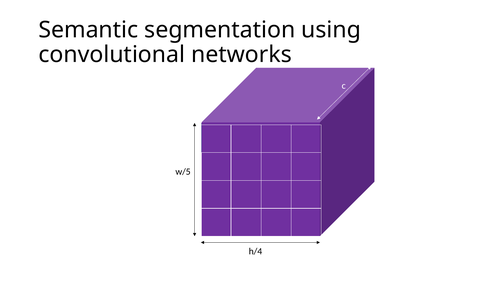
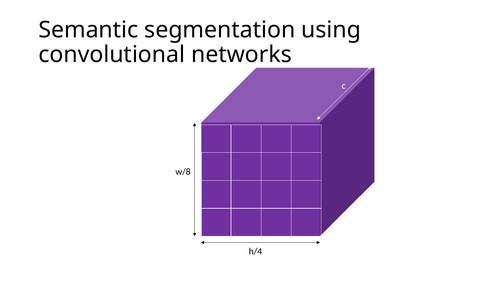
w/5: w/5 -> w/8
